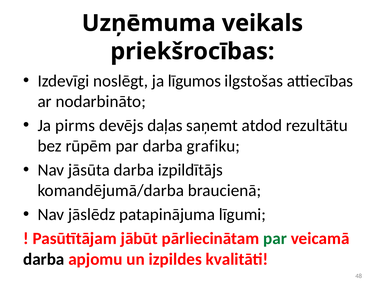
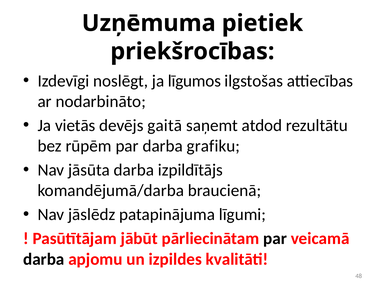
veikals: veikals -> pietiek
pirms: pirms -> vietās
daļas: daļas -> gaitā
par at (275, 238) colour: green -> black
